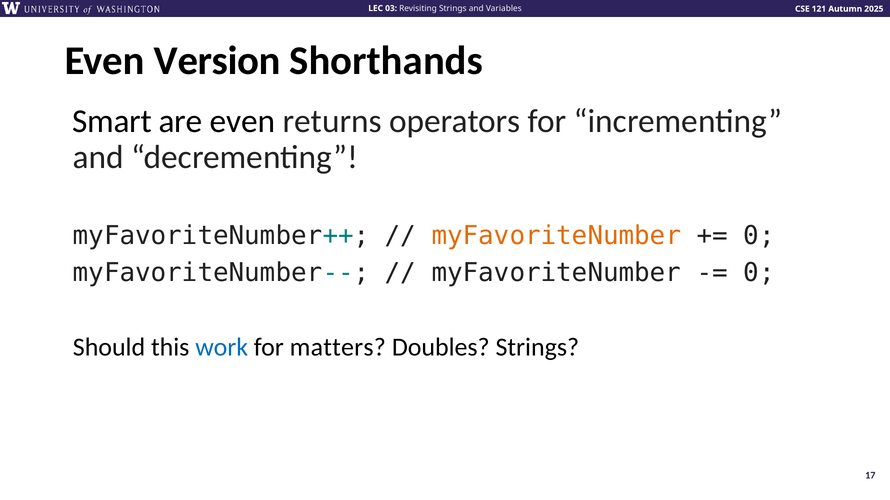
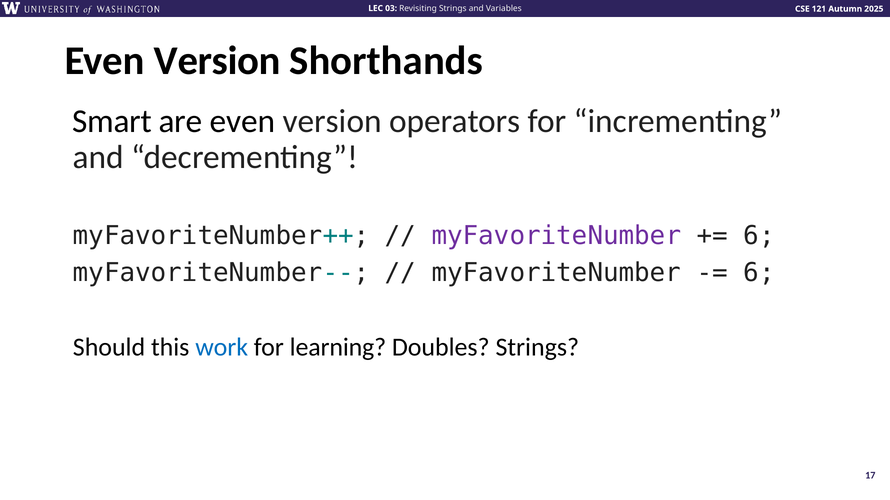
are even returns: returns -> version
myFavoriteNumber at (556, 236) colour: orange -> purple
0 at (759, 236): 0 -> 6
0 at (759, 273): 0 -> 6
matters: matters -> learning
